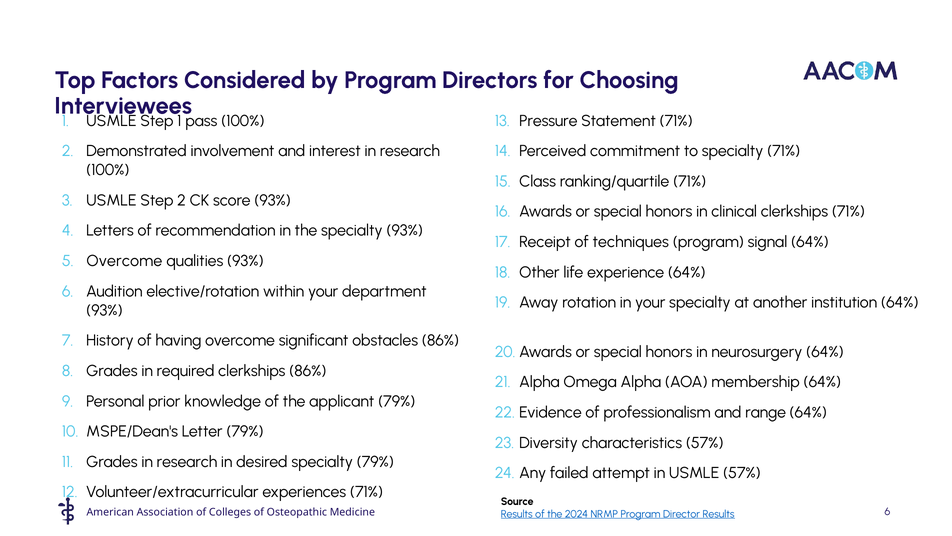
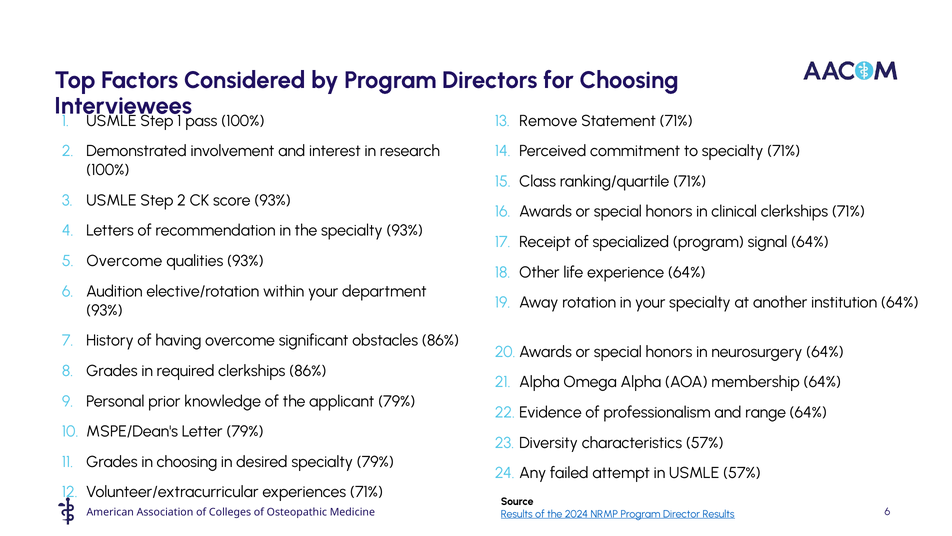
Pressure: Pressure -> Remove
techniques: techniques -> specialized
Grades in research: research -> choosing
